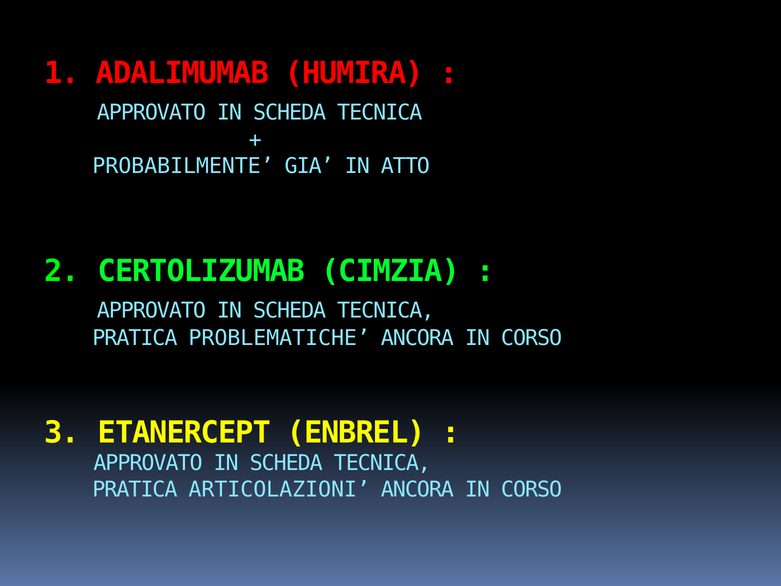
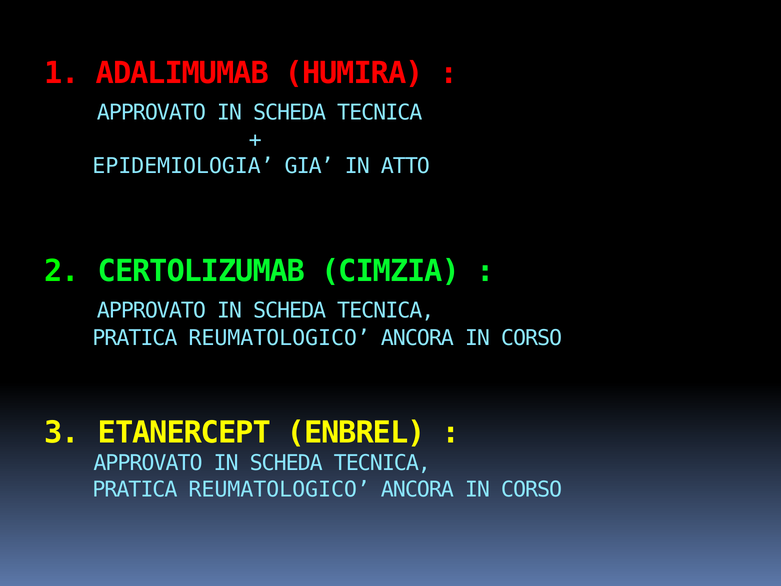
PROBABILMENTE: PROBABILMENTE -> EPIDEMIOLOGIA
PROBLEMATICHE at (279, 338): PROBLEMATICHE -> REUMATOLOGICO
ARTICOLAZIONI at (279, 489): ARTICOLAZIONI -> REUMATOLOGICO
